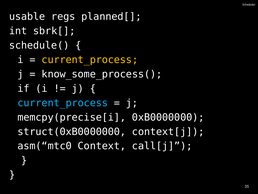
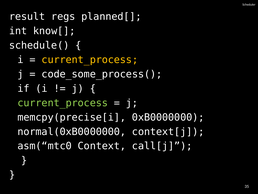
usable: usable -> result
sbrk[: sbrk[ -> know[
know_some_process(: know_some_process( -> code_some_process(
current_process at (63, 103) colour: light blue -> light green
struct(0xB0000000: struct(0xB0000000 -> normal(0xB0000000
